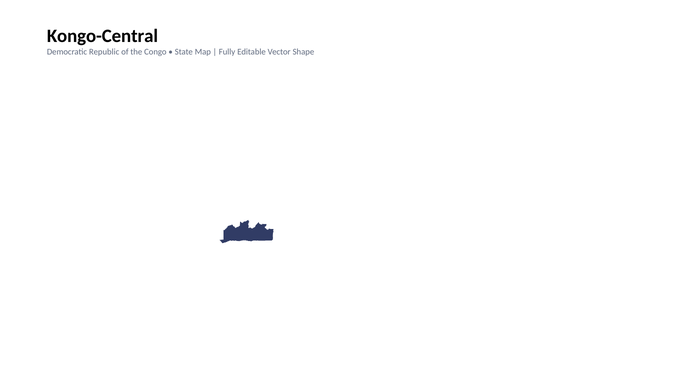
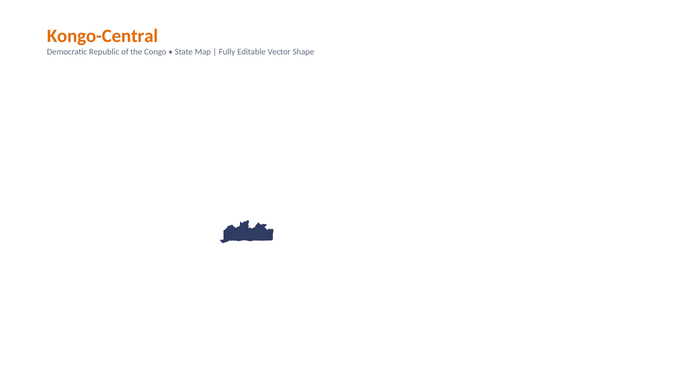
Kongo-Central colour: black -> orange
